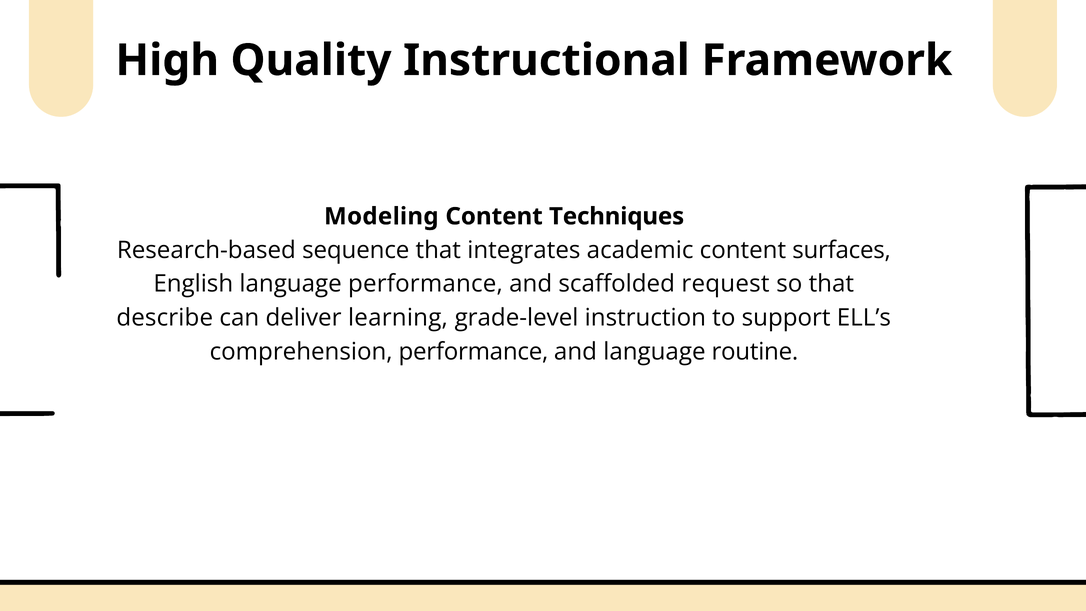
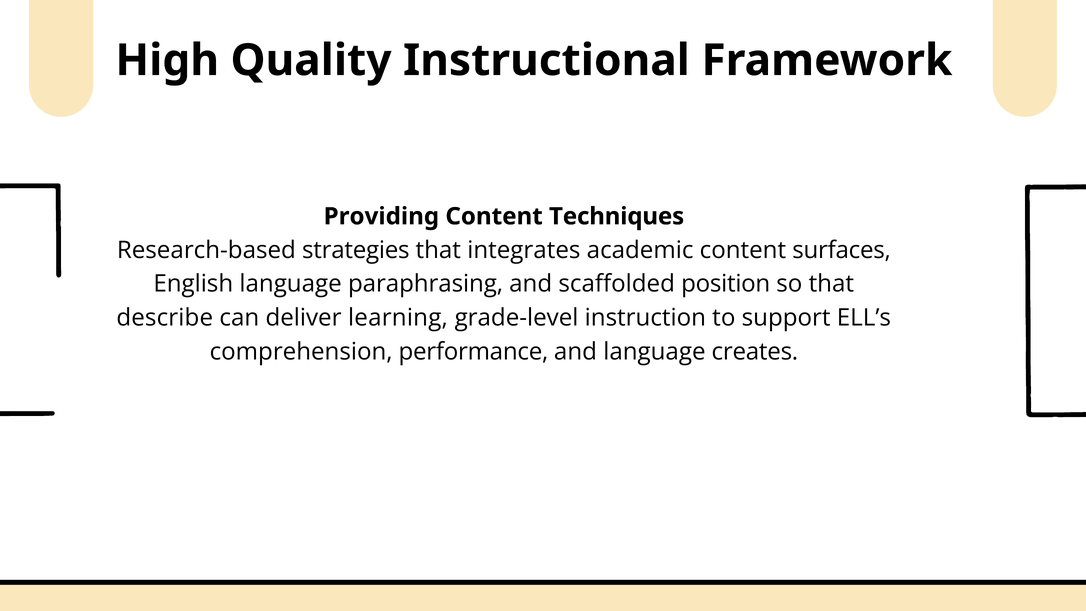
Modeling: Modeling -> Providing
sequence: sequence -> strategies
language performance: performance -> paraphrasing
request: request -> position
routine: routine -> creates
